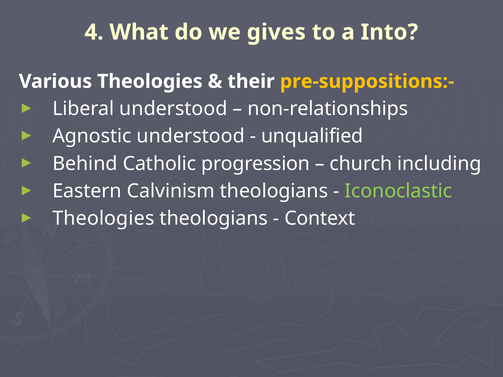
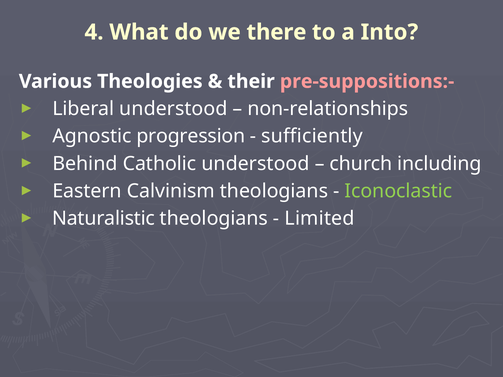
gives: gives -> there
pre-suppositions:- colour: yellow -> pink
Agnostic understood: understood -> progression
unqualified: unqualified -> sufficiently
Catholic progression: progression -> understood
Theologies at (103, 219): Theologies -> Naturalistic
Context: Context -> Limited
